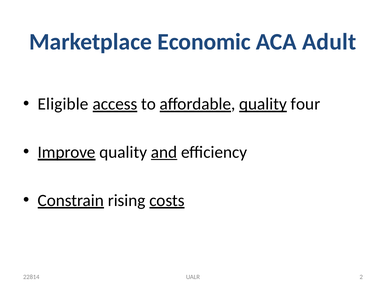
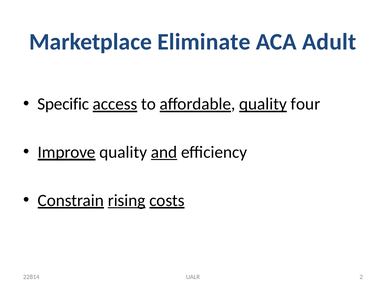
Economic: Economic -> Eliminate
Eligible: Eligible -> Specific
rising underline: none -> present
